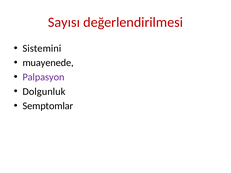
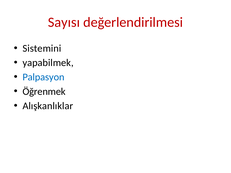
muayenede: muayenede -> yapabilmek
Palpasyon colour: purple -> blue
Dolgunluk: Dolgunluk -> Öğrenmek
Semptomlar: Semptomlar -> Alışkanlıklar
